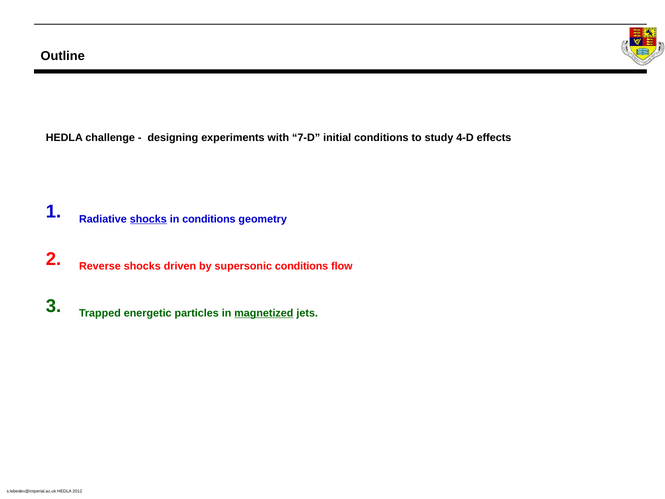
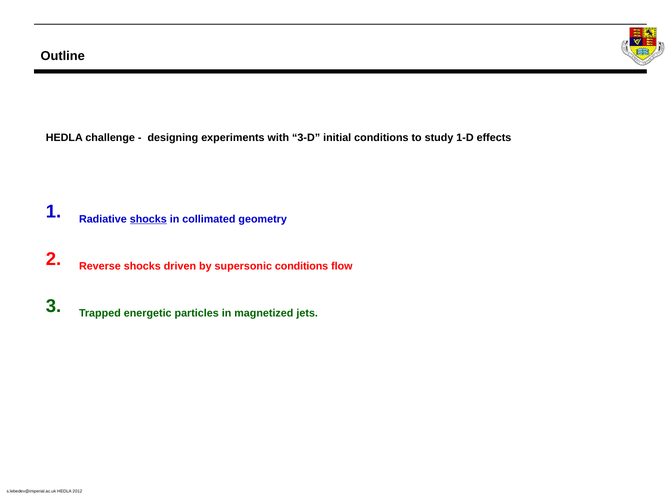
7-D: 7-D -> 3-D
4-D: 4-D -> 1-D
in conditions: conditions -> collimated
magnetized underline: present -> none
